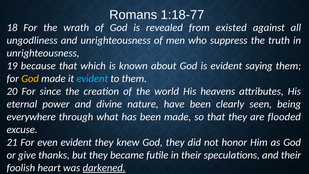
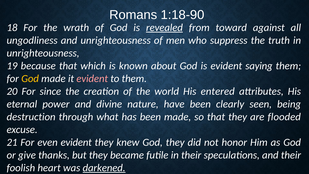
1:18-77: 1:18-77 -> 1:18-90
revealed underline: none -> present
existed: existed -> toward
evident at (92, 78) colour: light blue -> pink
heavens: heavens -> entered
everywhere: everywhere -> destruction
